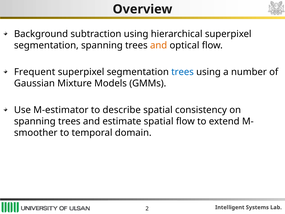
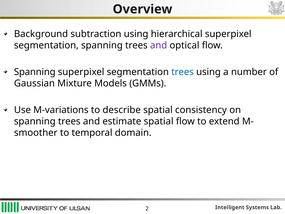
and at (159, 45) colour: orange -> purple
Frequent at (35, 72): Frequent -> Spanning
M-estimator: M-estimator -> M-variations
